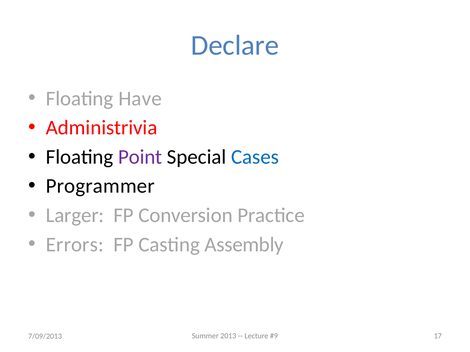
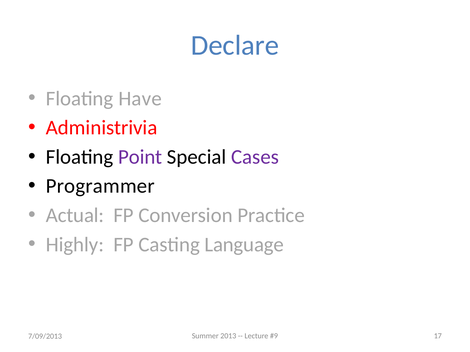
Cases colour: blue -> purple
Larger: Larger -> Actual
Errors: Errors -> Highly
Assembly: Assembly -> Language
